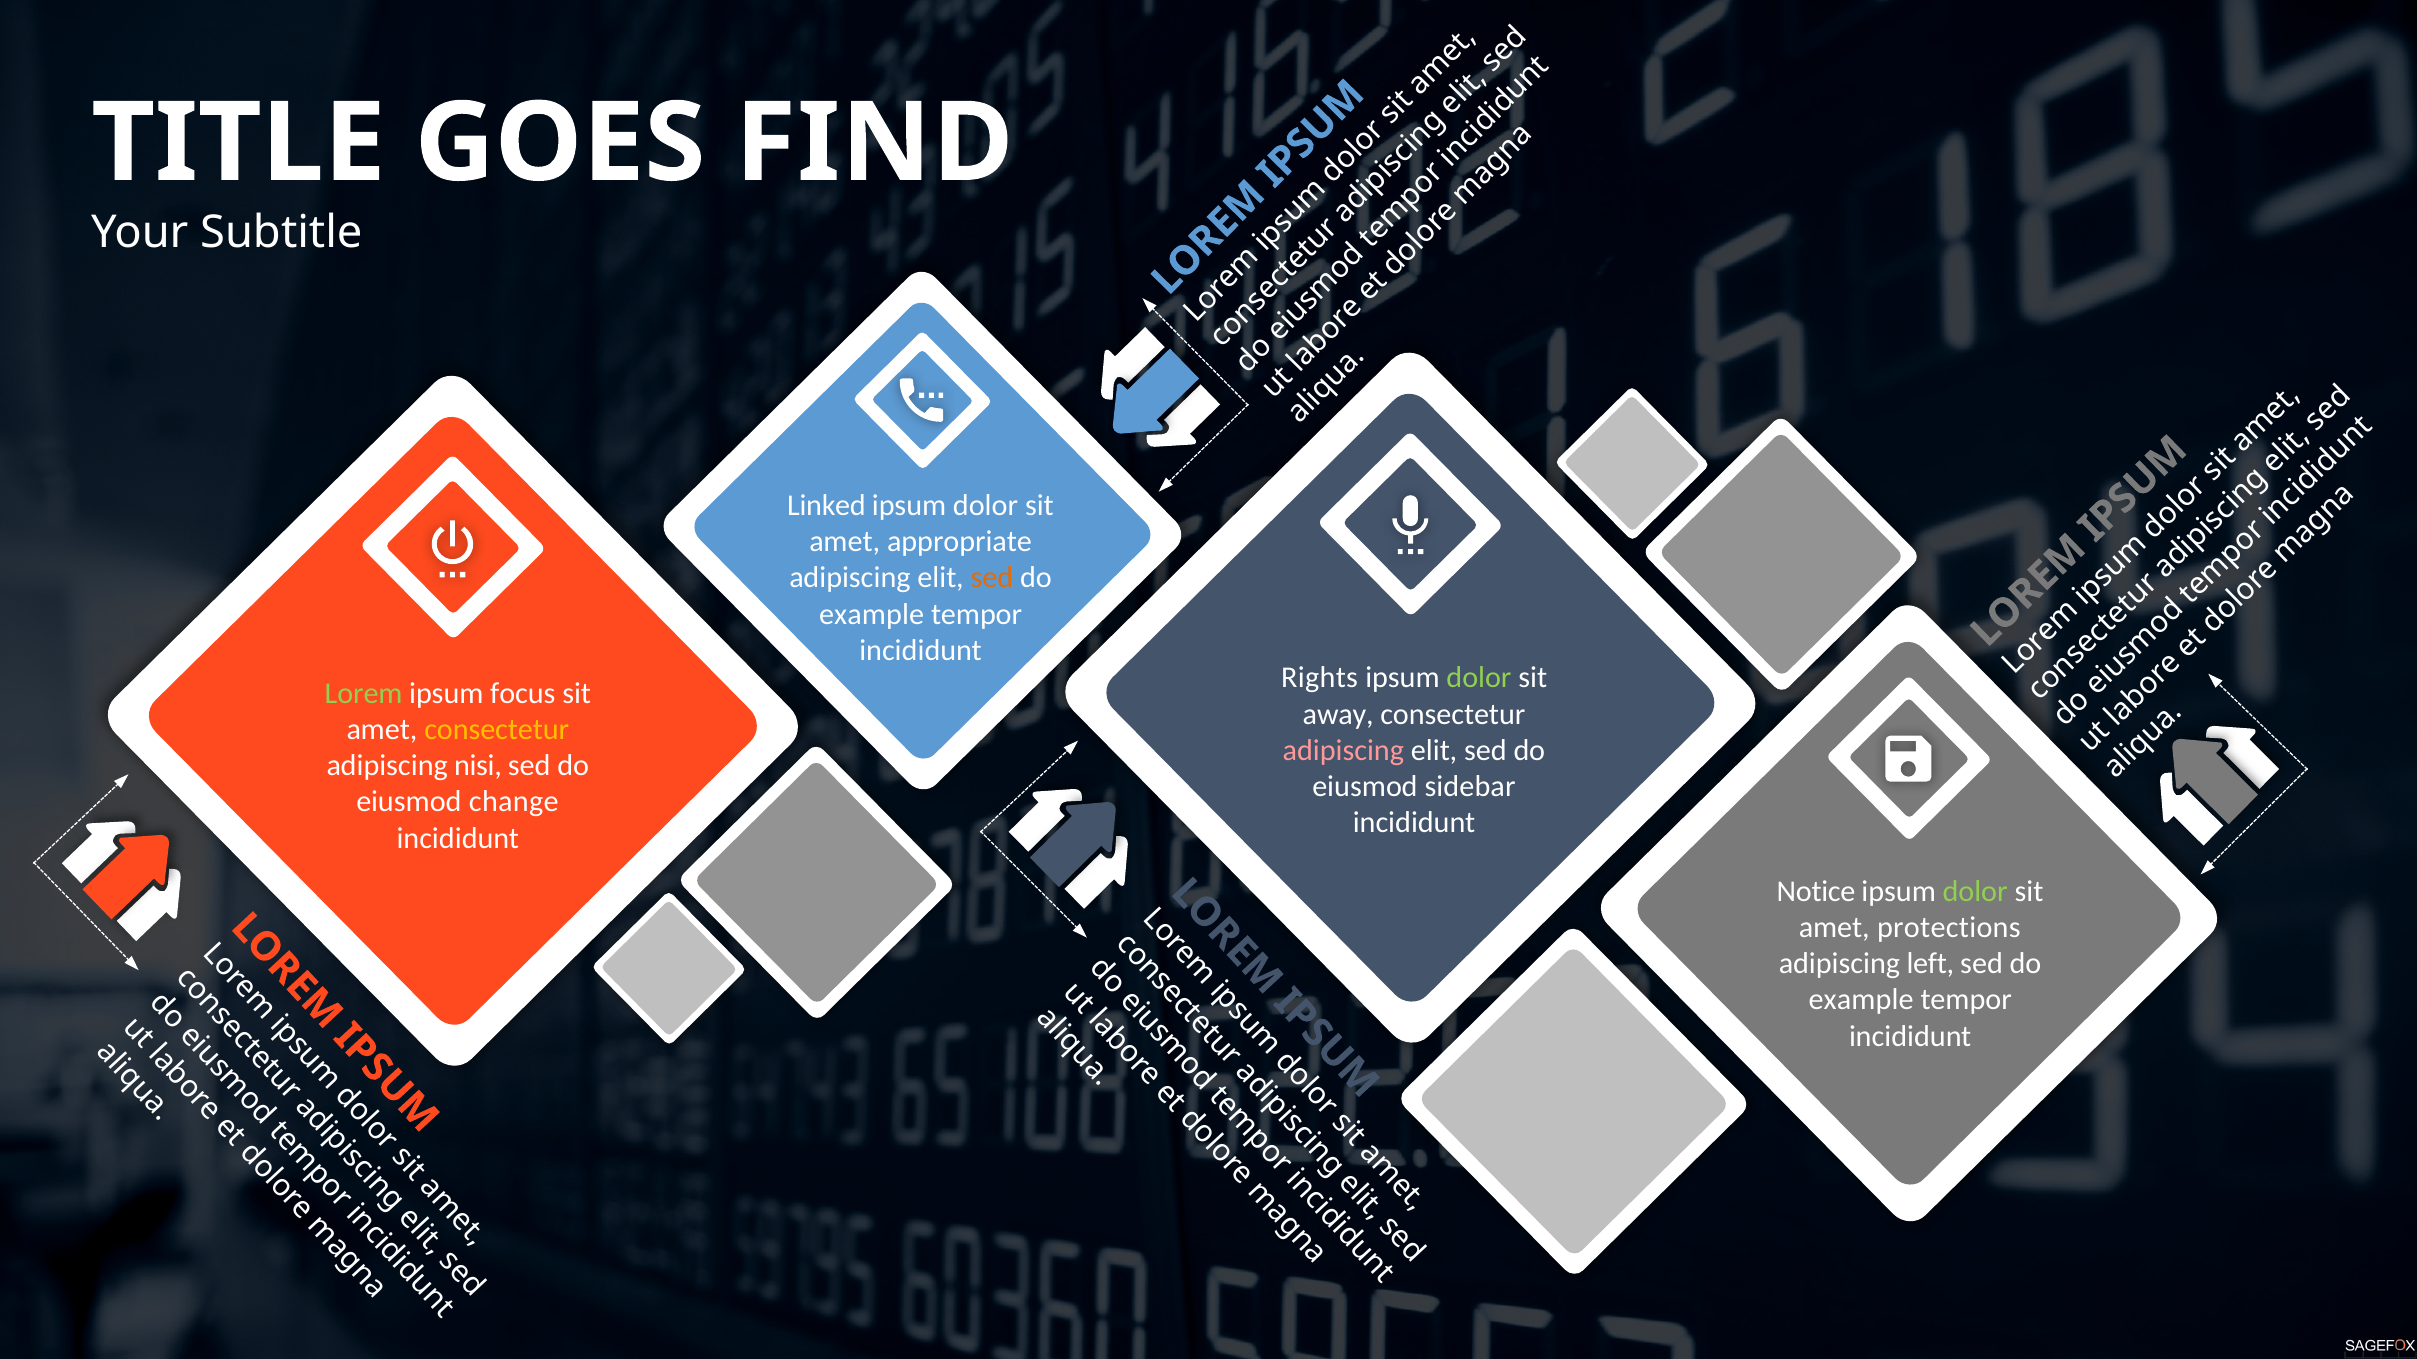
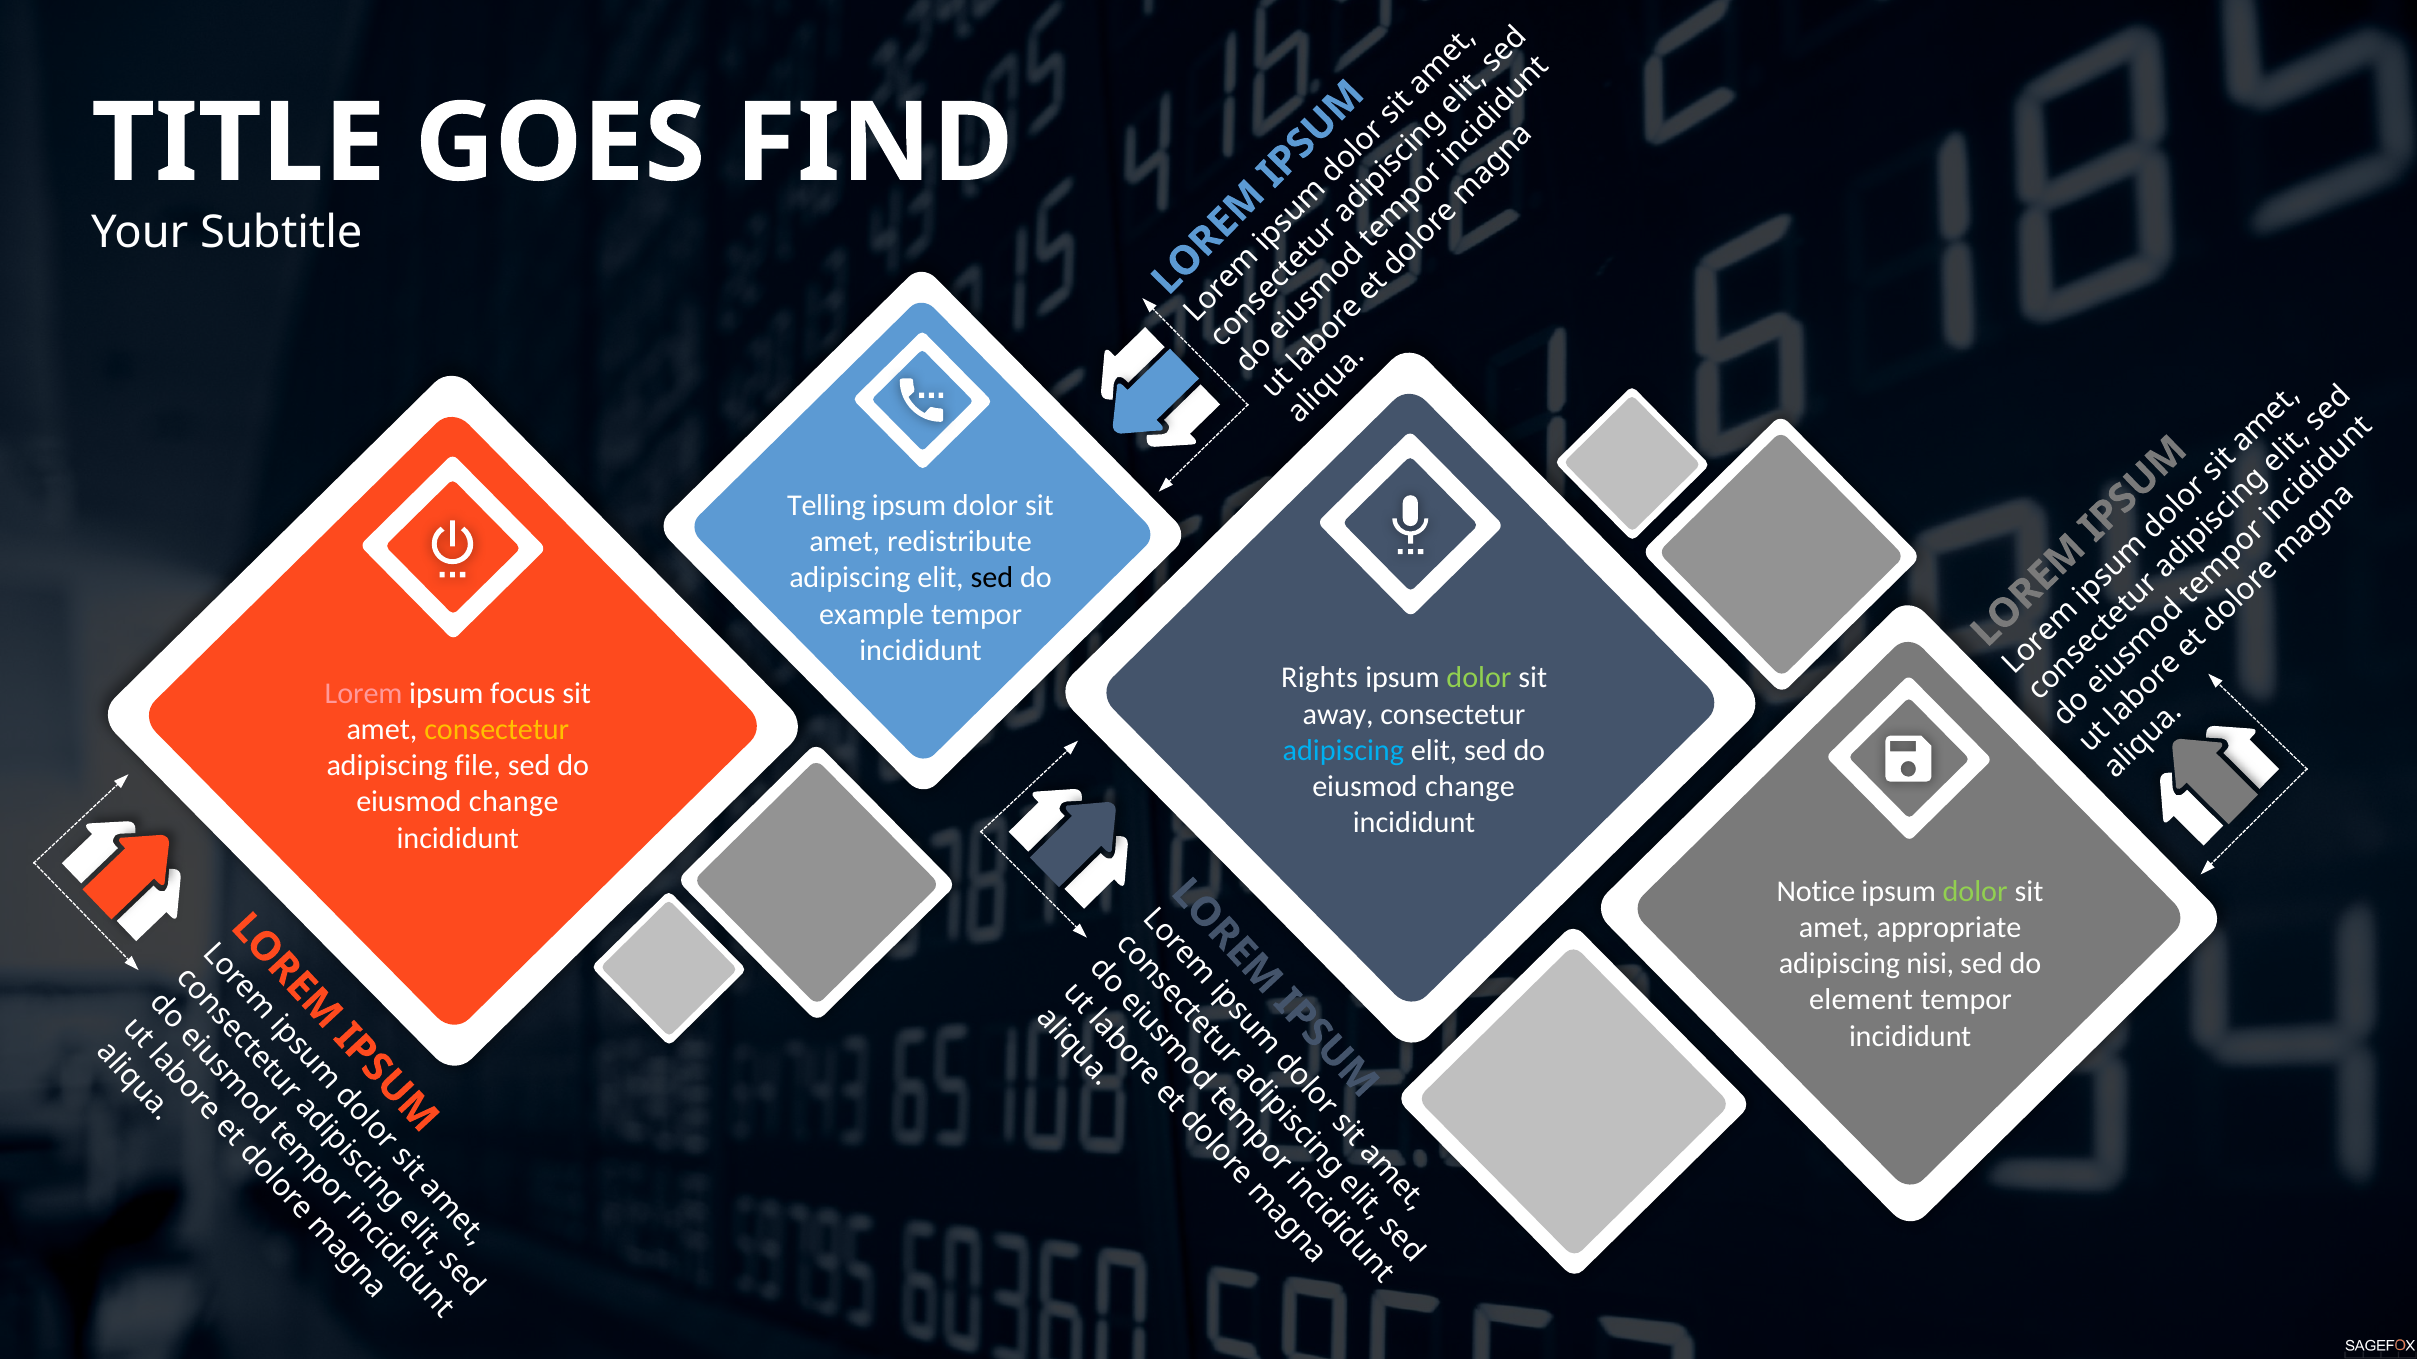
Linked: Linked -> Telling
appropriate: appropriate -> redistribute
sed at (992, 578) colour: orange -> black
Lorem colour: light green -> pink
adipiscing at (1343, 751) colour: pink -> light blue
nisi: nisi -> file
sidebar at (1470, 787): sidebar -> change
protections: protections -> appropriate
left: left -> nisi
example at (1861, 1000): example -> element
